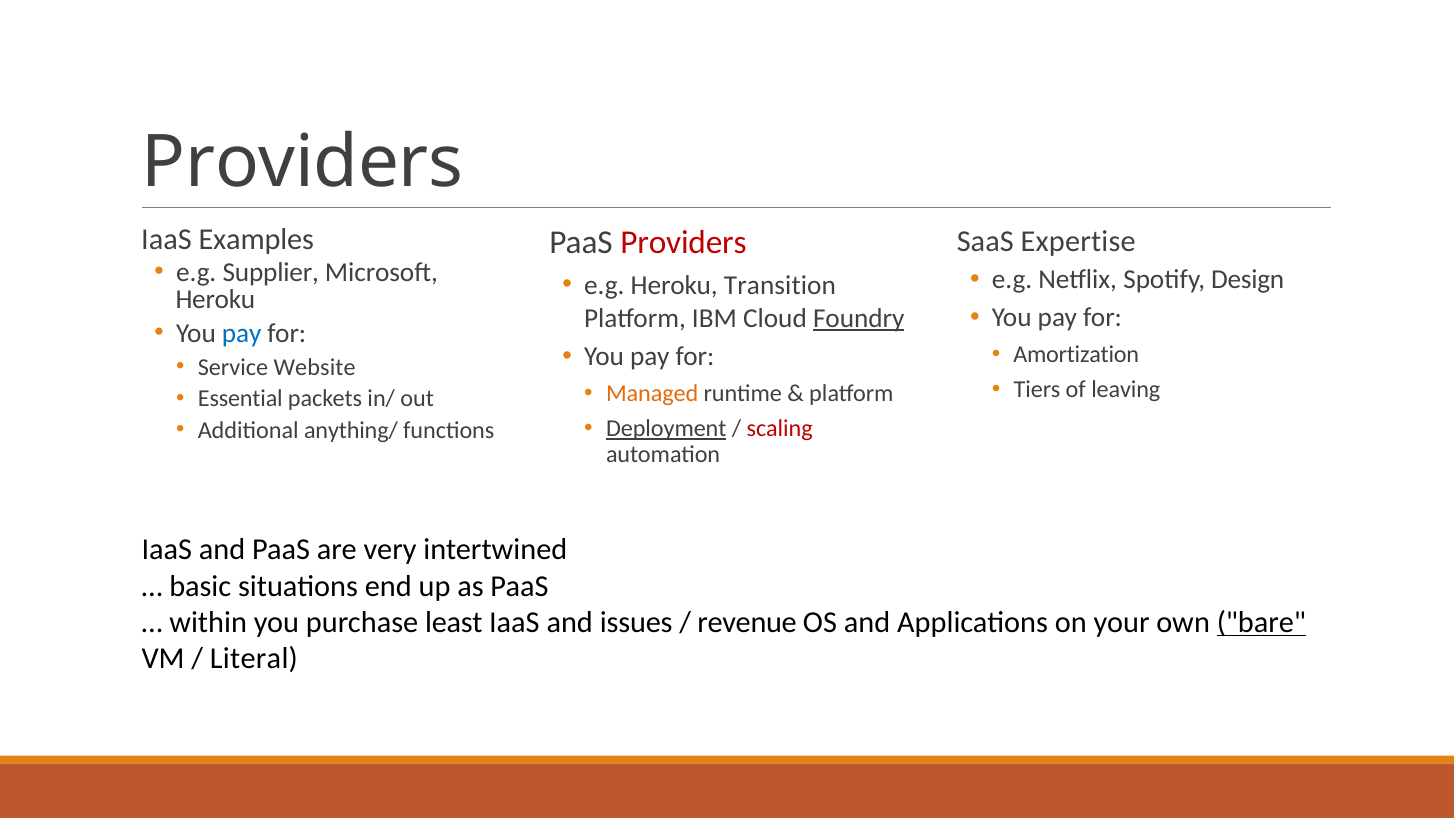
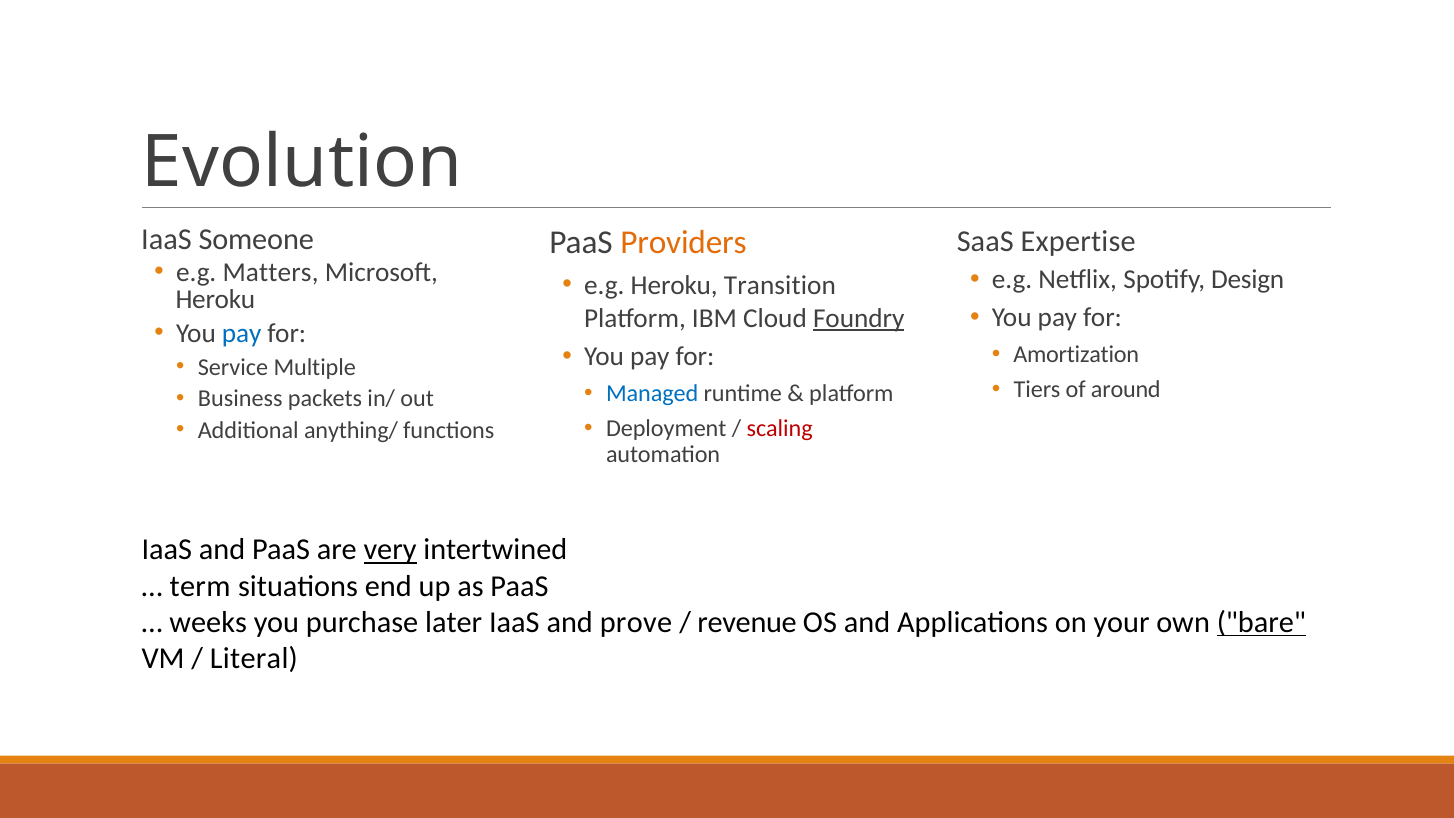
Providers at (303, 163): Providers -> Evolution
Examples: Examples -> Someone
Providers at (683, 243) colour: red -> orange
Supplier: Supplier -> Matters
Website: Website -> Multiple
leaving: leaving -> around
Managed colour: orange -> blue
Essential: Essential -> Business
Deployment underline: present -> none
very underline: none -> present
basic: basic -> term
within: within -> weeks
least: least -> later
issues: issues -> prove
